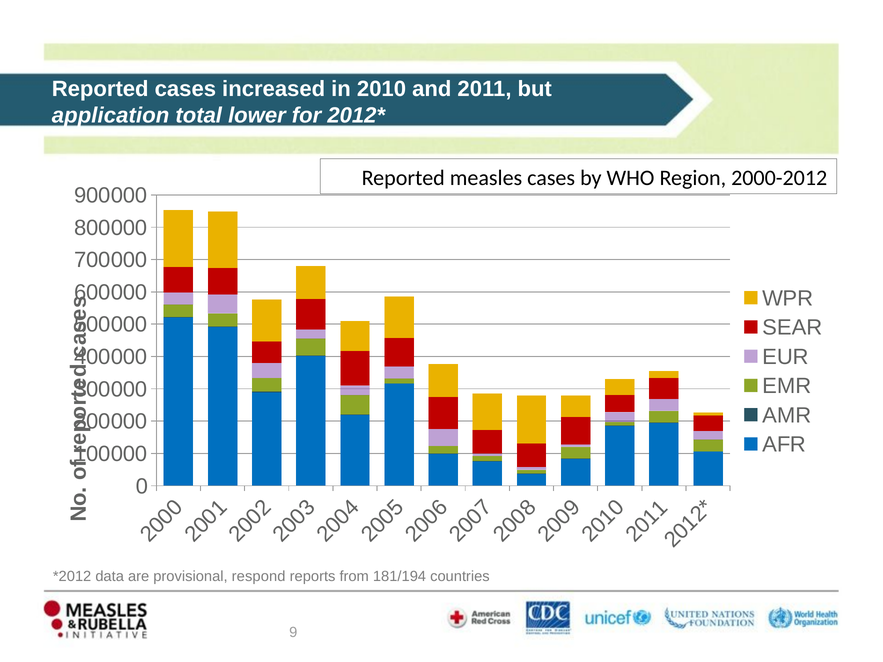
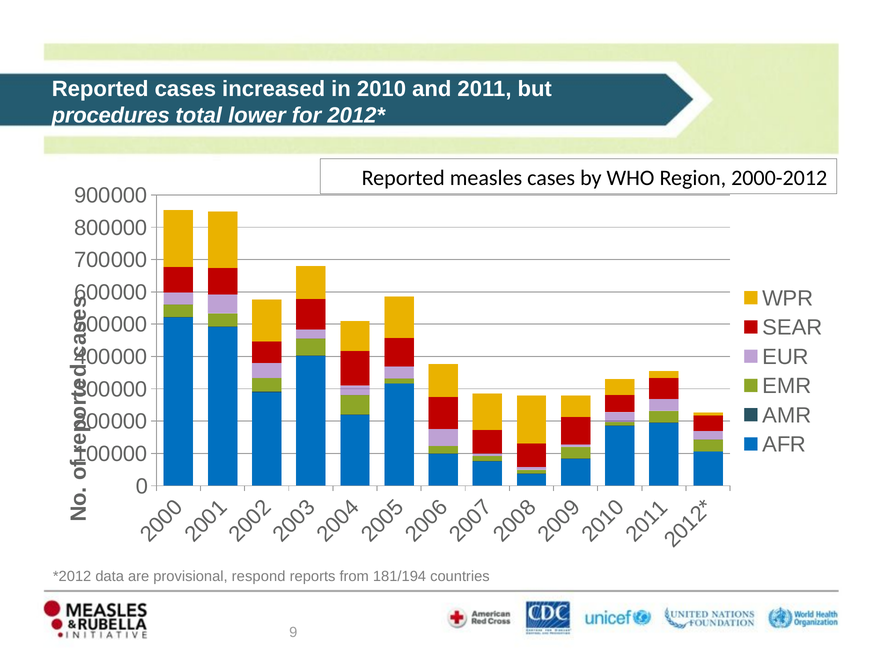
application: application -> procedures
